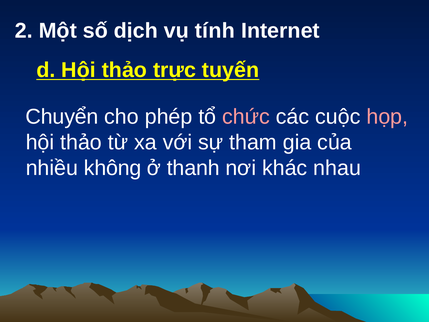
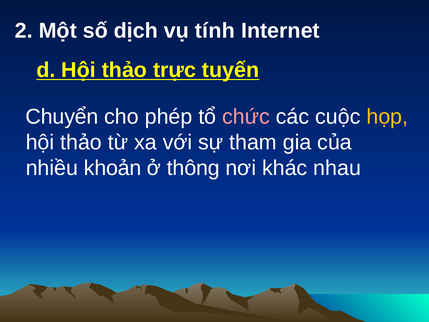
họp colour: pink -> yellow
không: không -> khoản
thanh: thanh -> thông
